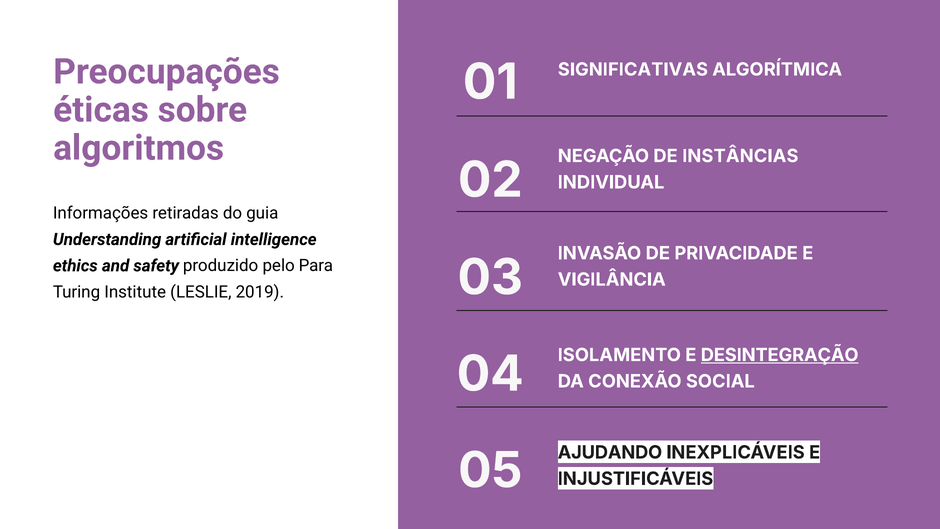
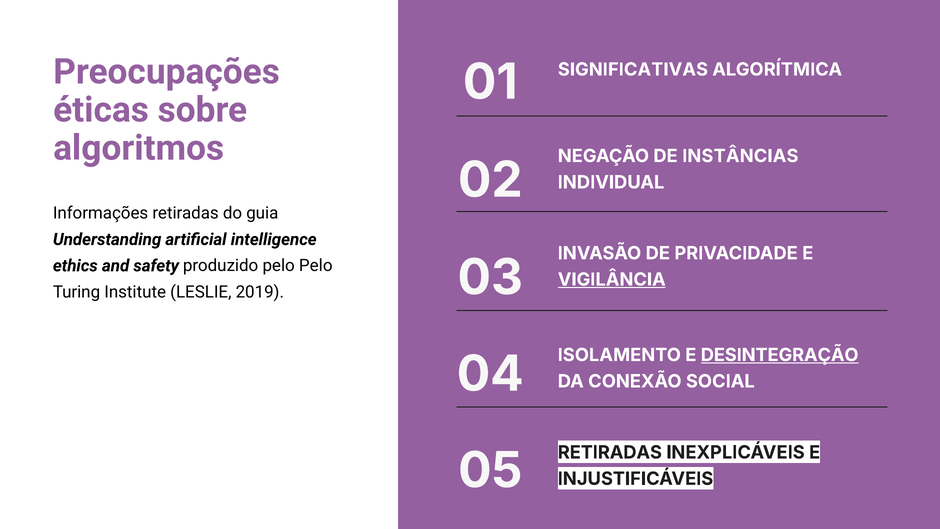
pelo Para: Para -> Pelo
VIGILÂNCIA underline: none -> present
AJUDANDO at (610, 452): AJUDANDO -> RETIRADAS
